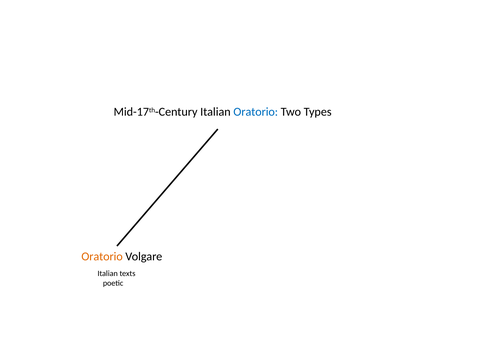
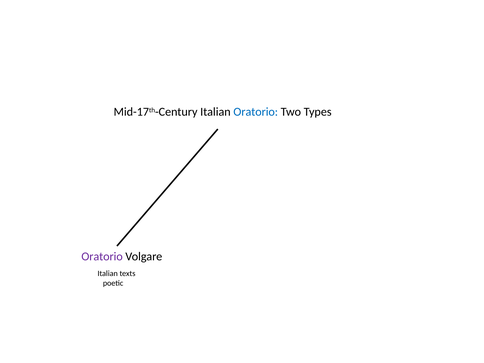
Oratorio at (102, 257) colour: orange -> purple
